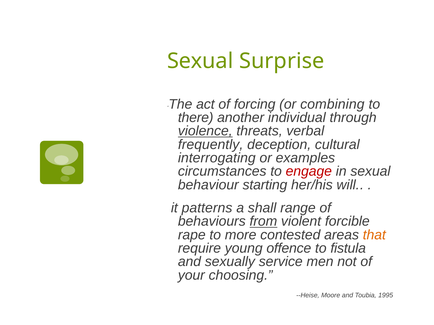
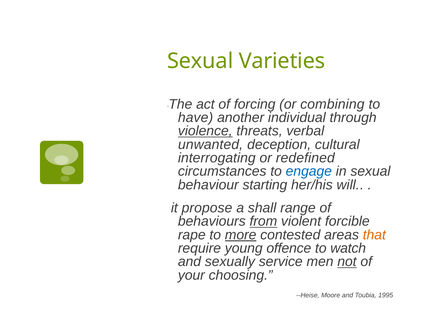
Surprise: Surprise -> Varieties
there: there -> have
frequently: frequently -> unwanted
examples: examples -> redefined
engage colour: red -> blue
patterns: patterns -> propose
more underline: none -> present
fistula: fistula -> watch
not underline: none -> present
